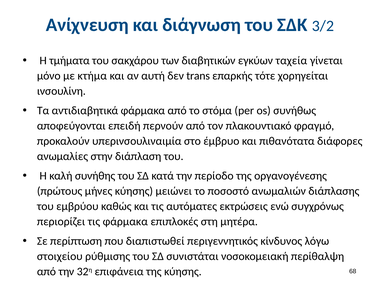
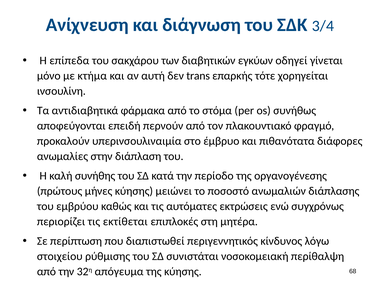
3/2: 3/2 -> 3/4
τμήματα: τμήματα -> επίπεδα
ταχεία: ταχεία -> οδηγεί
τις φάρμακα: φάρμακα -> εκτίθεται
επιφάνεια: επιφάνεια -> απόγευμα
